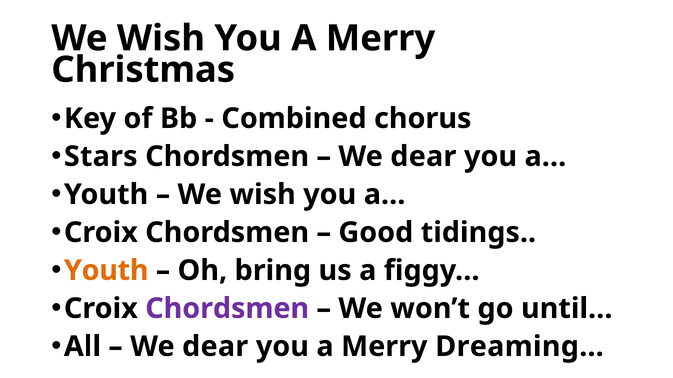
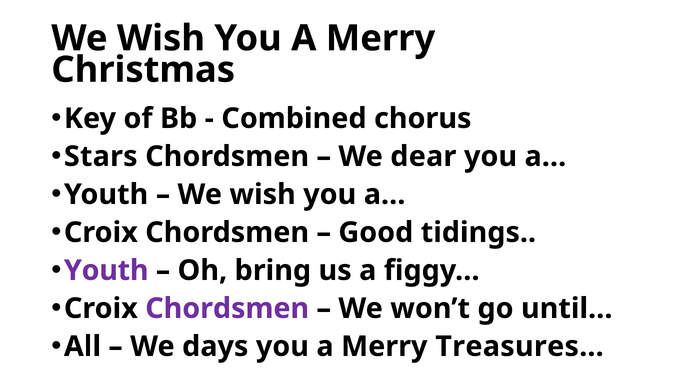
Youth at (106, 271) colour: orange -> purple
dear at (215, 347): dear -> days
Dreaming…: Dreaming… -> Treasures…
